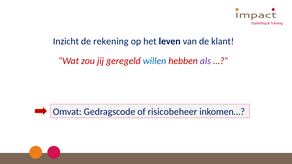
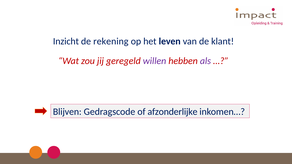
willen colour: blue -> purple
Omvat: Omvat -> Blijven
risicobeheer: risicobeheer -> afzonderlijke
